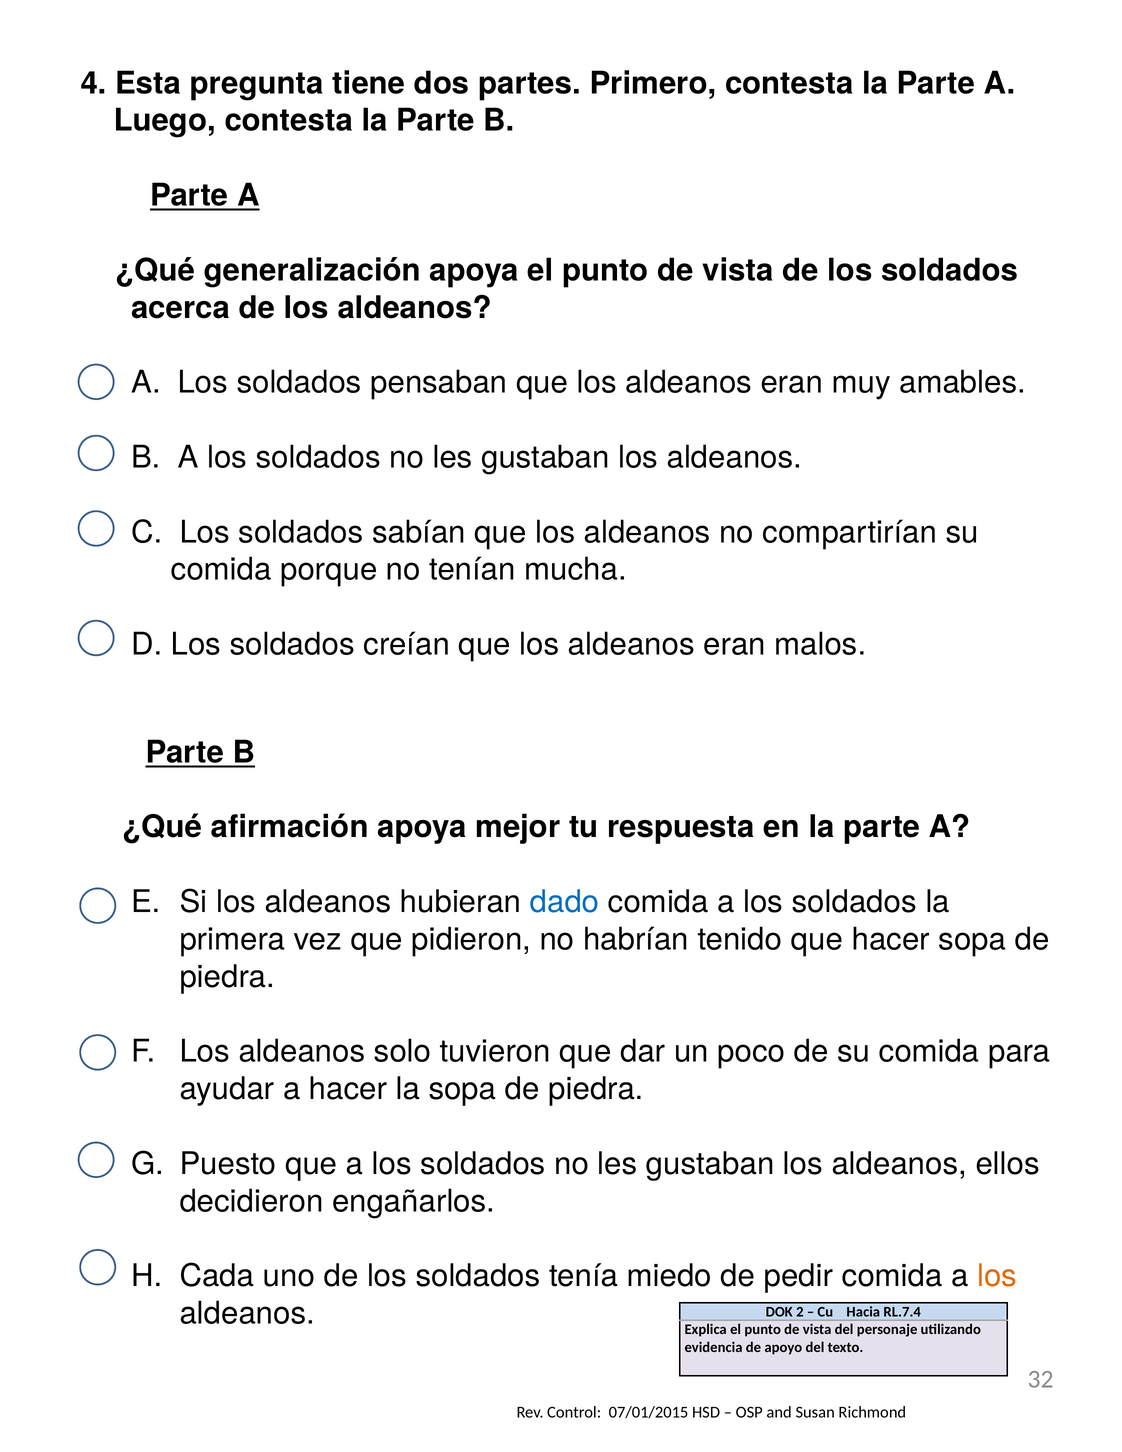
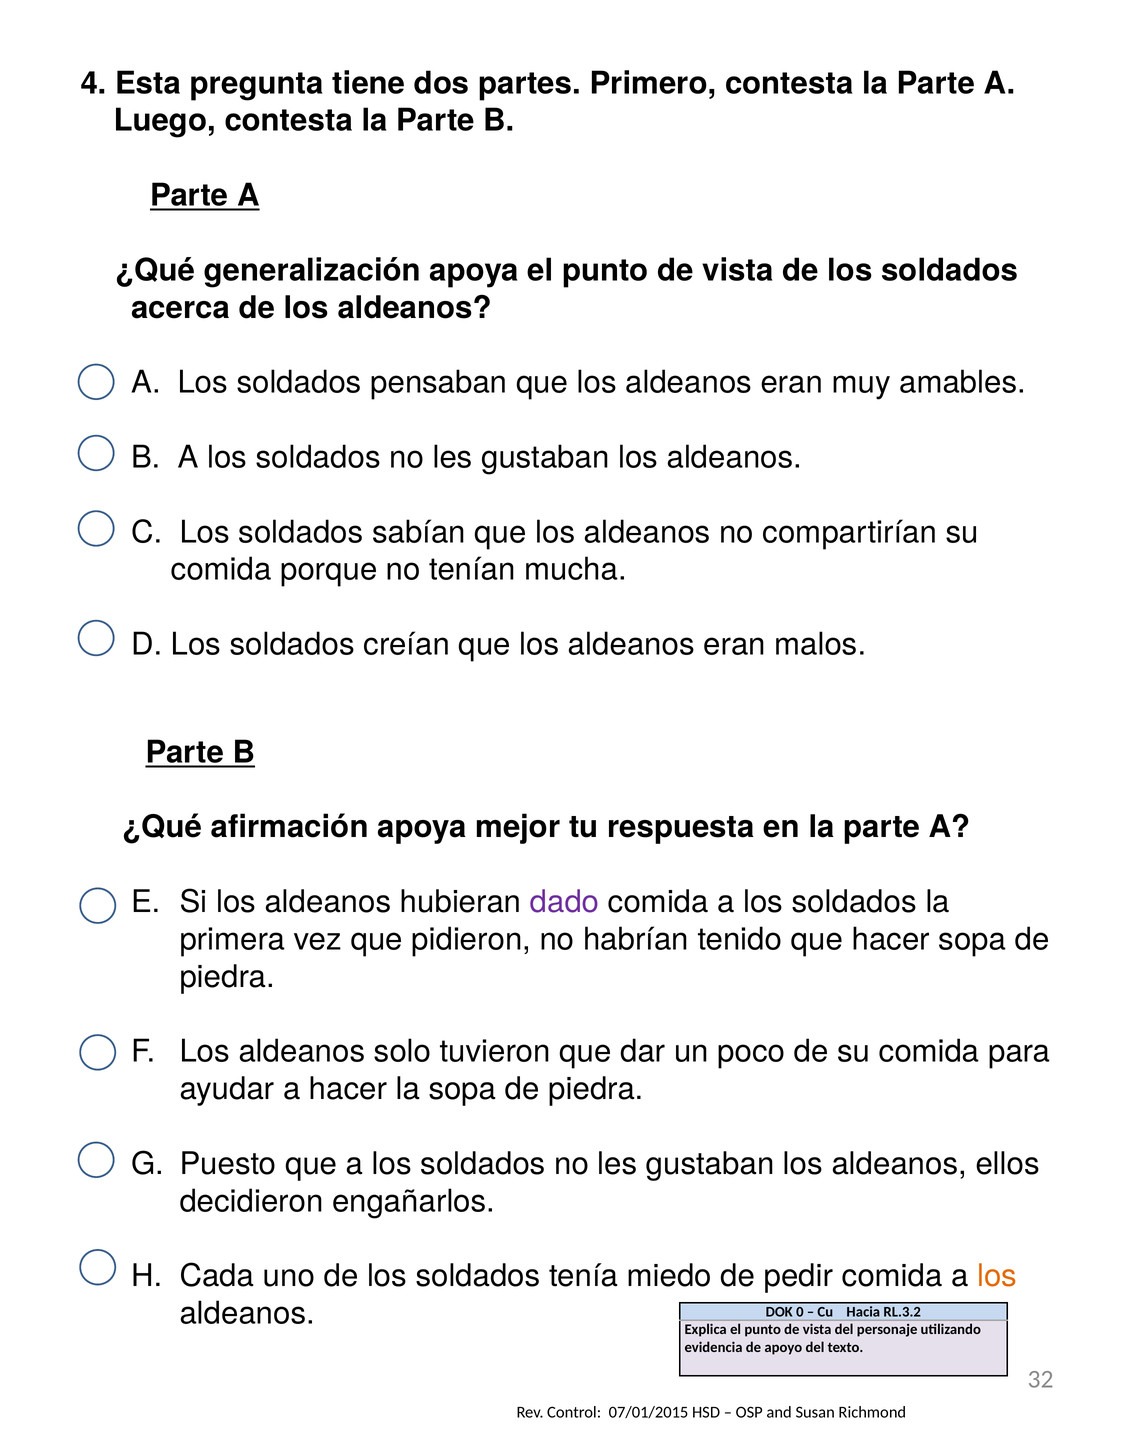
dado colour: blue -> purple
2: 2 -> 0
RL.7.4: RL.7.4 -> RL.3.2
